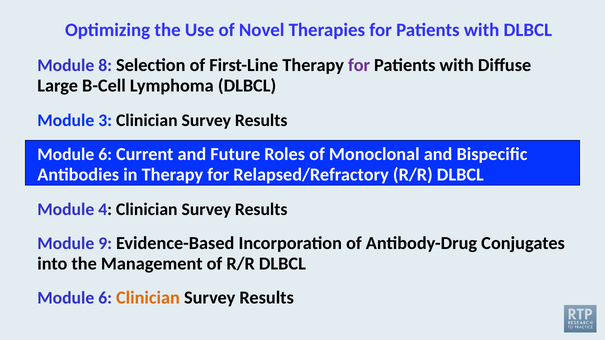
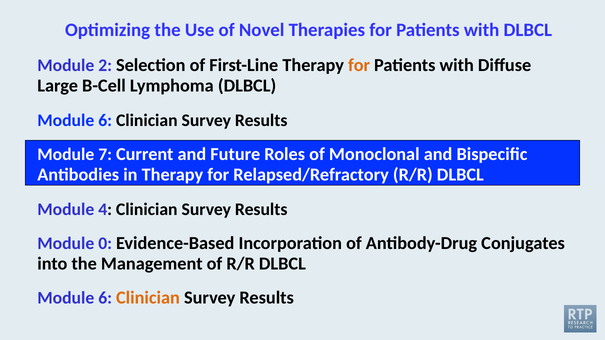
8: 8 -> 2
for at (359, 65) colour: purple -> orange
3 at (105, 120): 3 -> 6
6 at (105, 155): 6 -> 7
9: 9 -> 0
